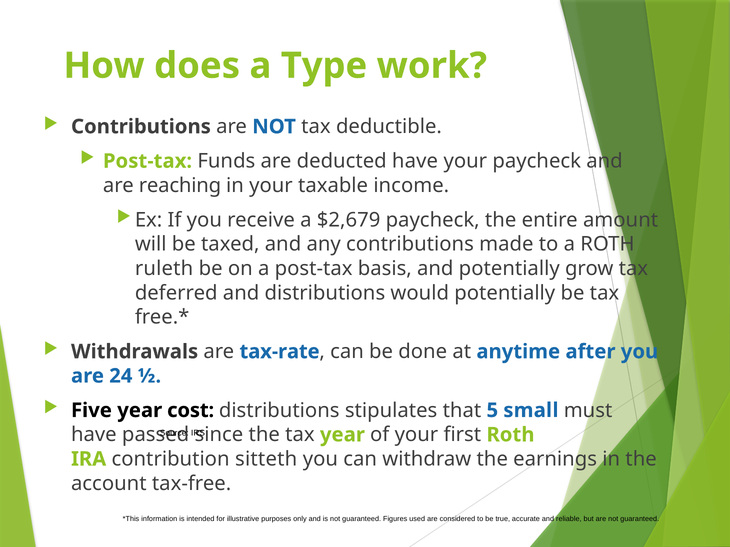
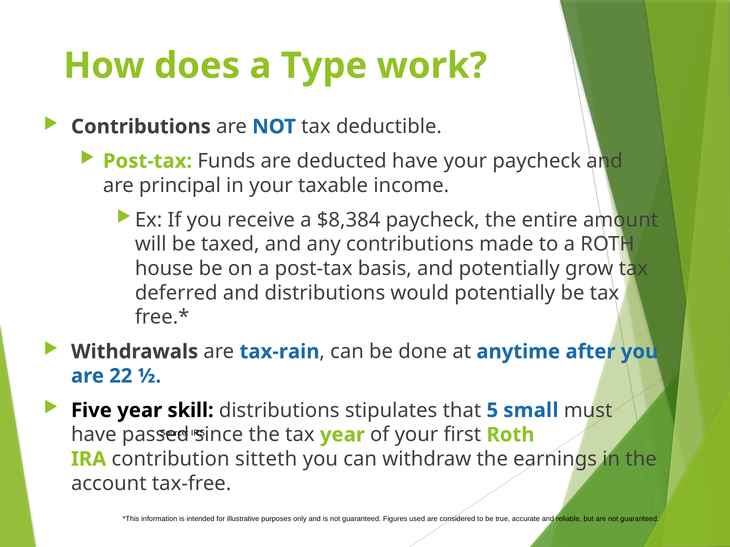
reaching: reaching -> principal
$2,679: $2,679 -> $8,384
ruleth: ruleth -> house
tax-rate: tax-rate -> tax-rain
24: 24 -> 22
cost: cost -> skill
